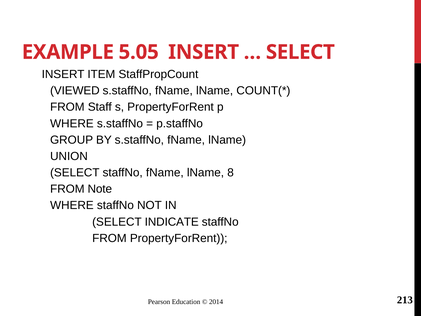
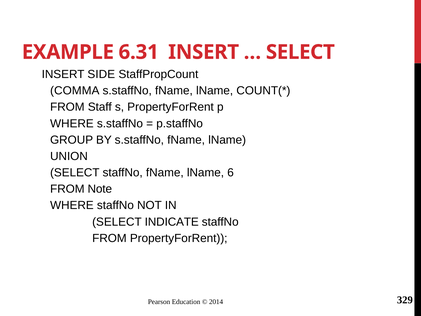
5.05: 5.05 -> 6.31
ITEM: ITEM -> SIDE
VIEWED: VIEWED -> COMMA
8: 8 -> 6
213: 213 -> 329
